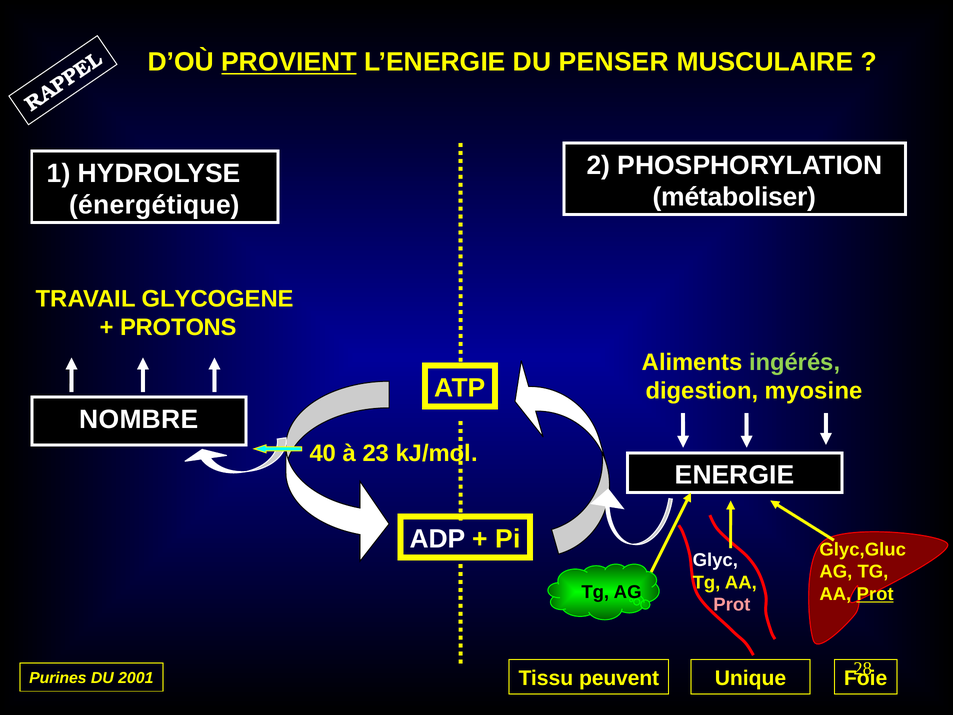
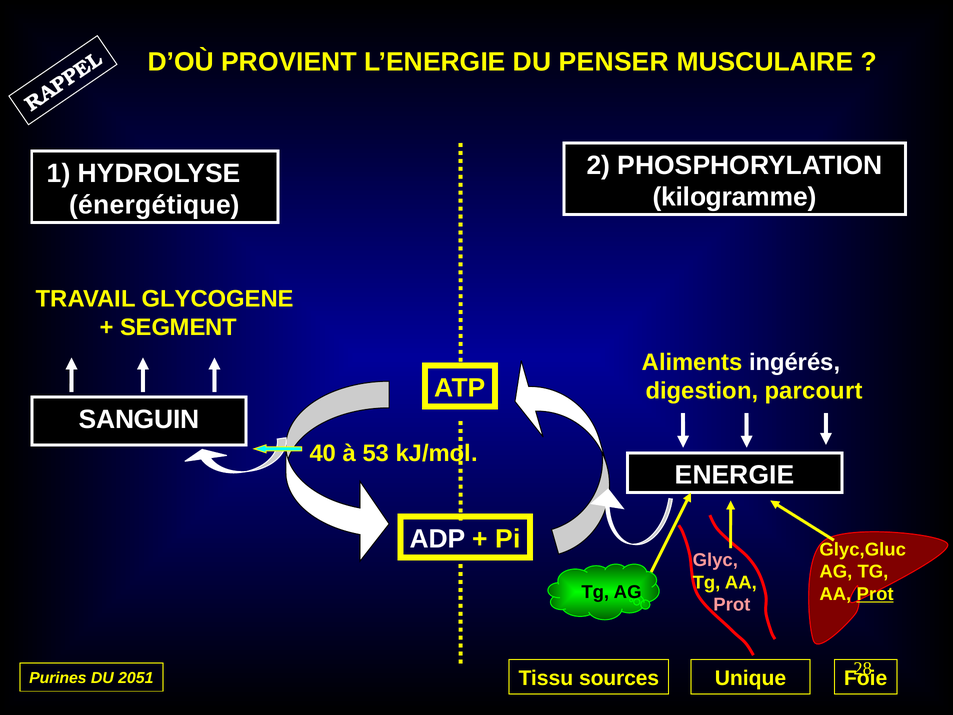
PROVIENT underline: present -> none
métaboliser: métaboliser -> kilogramme
PROTONS: PROTONS -> SEGMENT
ingérés colour: light green -> white
myosine: myosine -> parcourt
NOMBRE: NOMBRE -> SANGUIN
23: 23 -> 53
Glyc colour: white -> pink
peuvent: peuvent -> sources
2001: 2001 -> 2051
